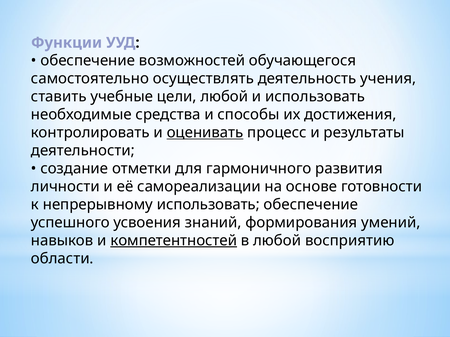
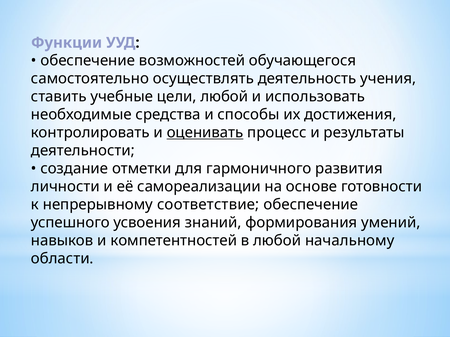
непрерывному использовать: использовать -> соответствие
компетентностей underline: present -> none
восприятию: восприятию -> начальному
